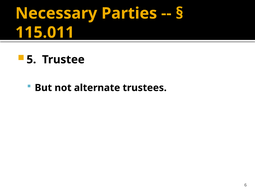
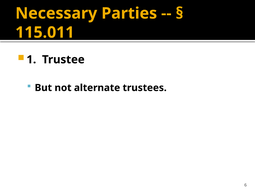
5: 5 -> 1
